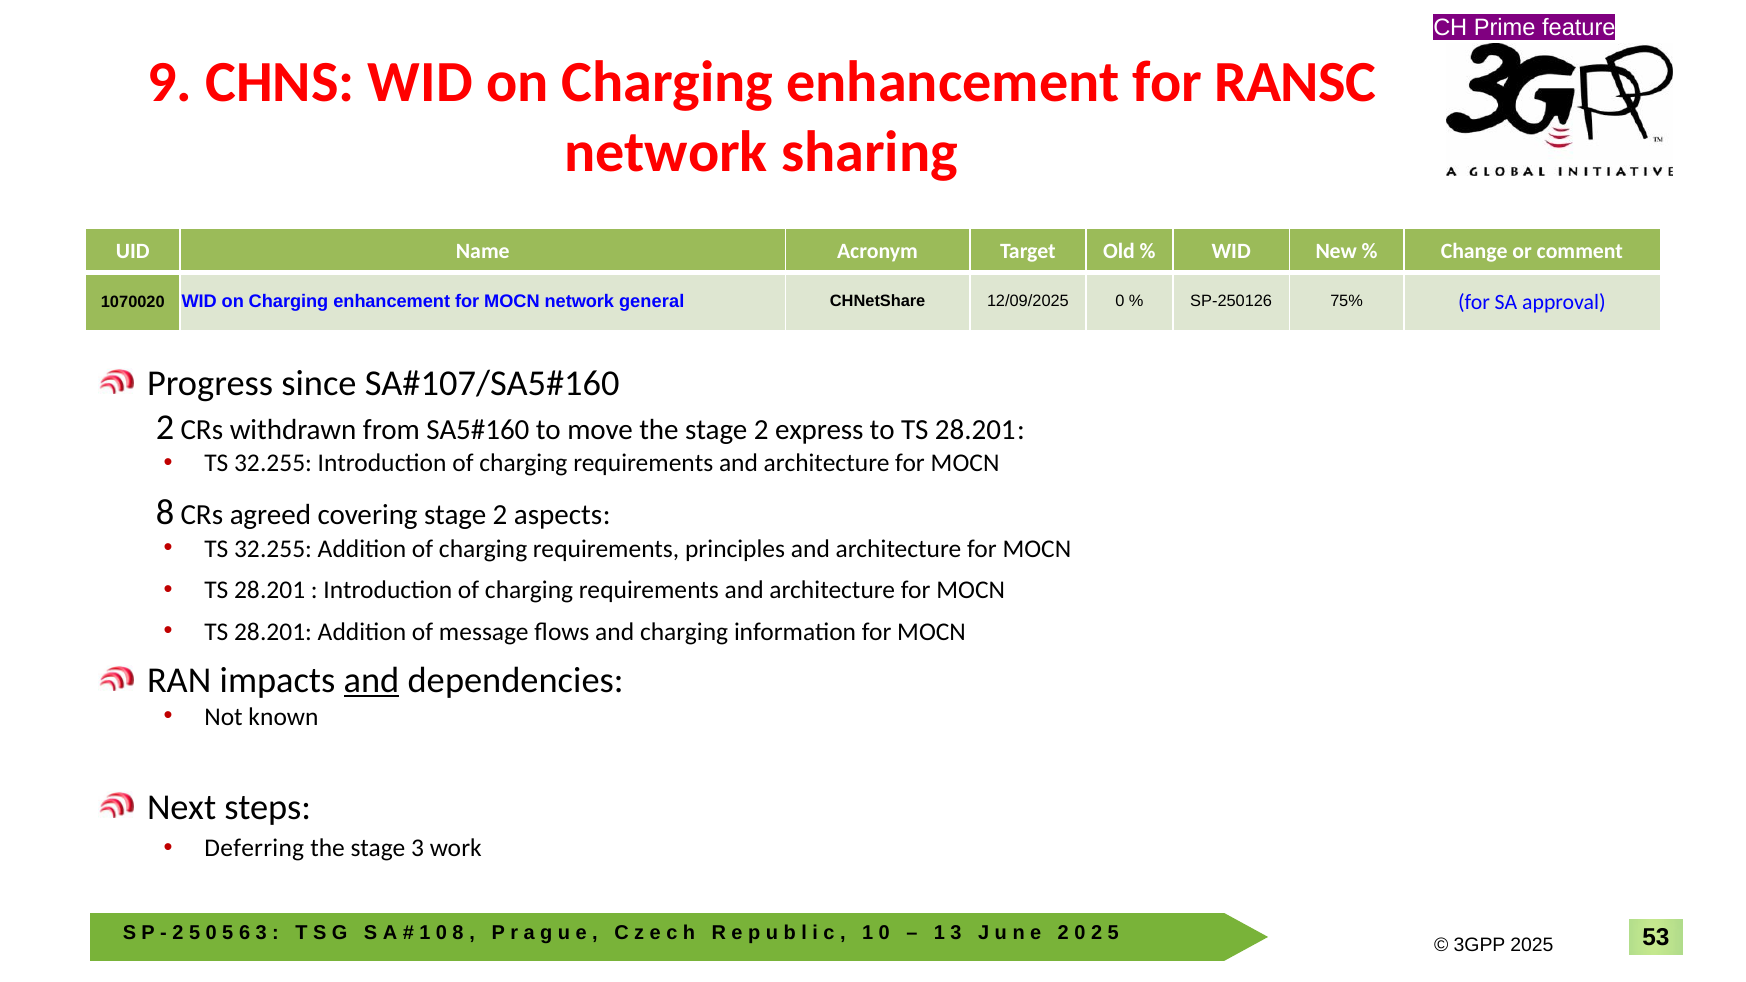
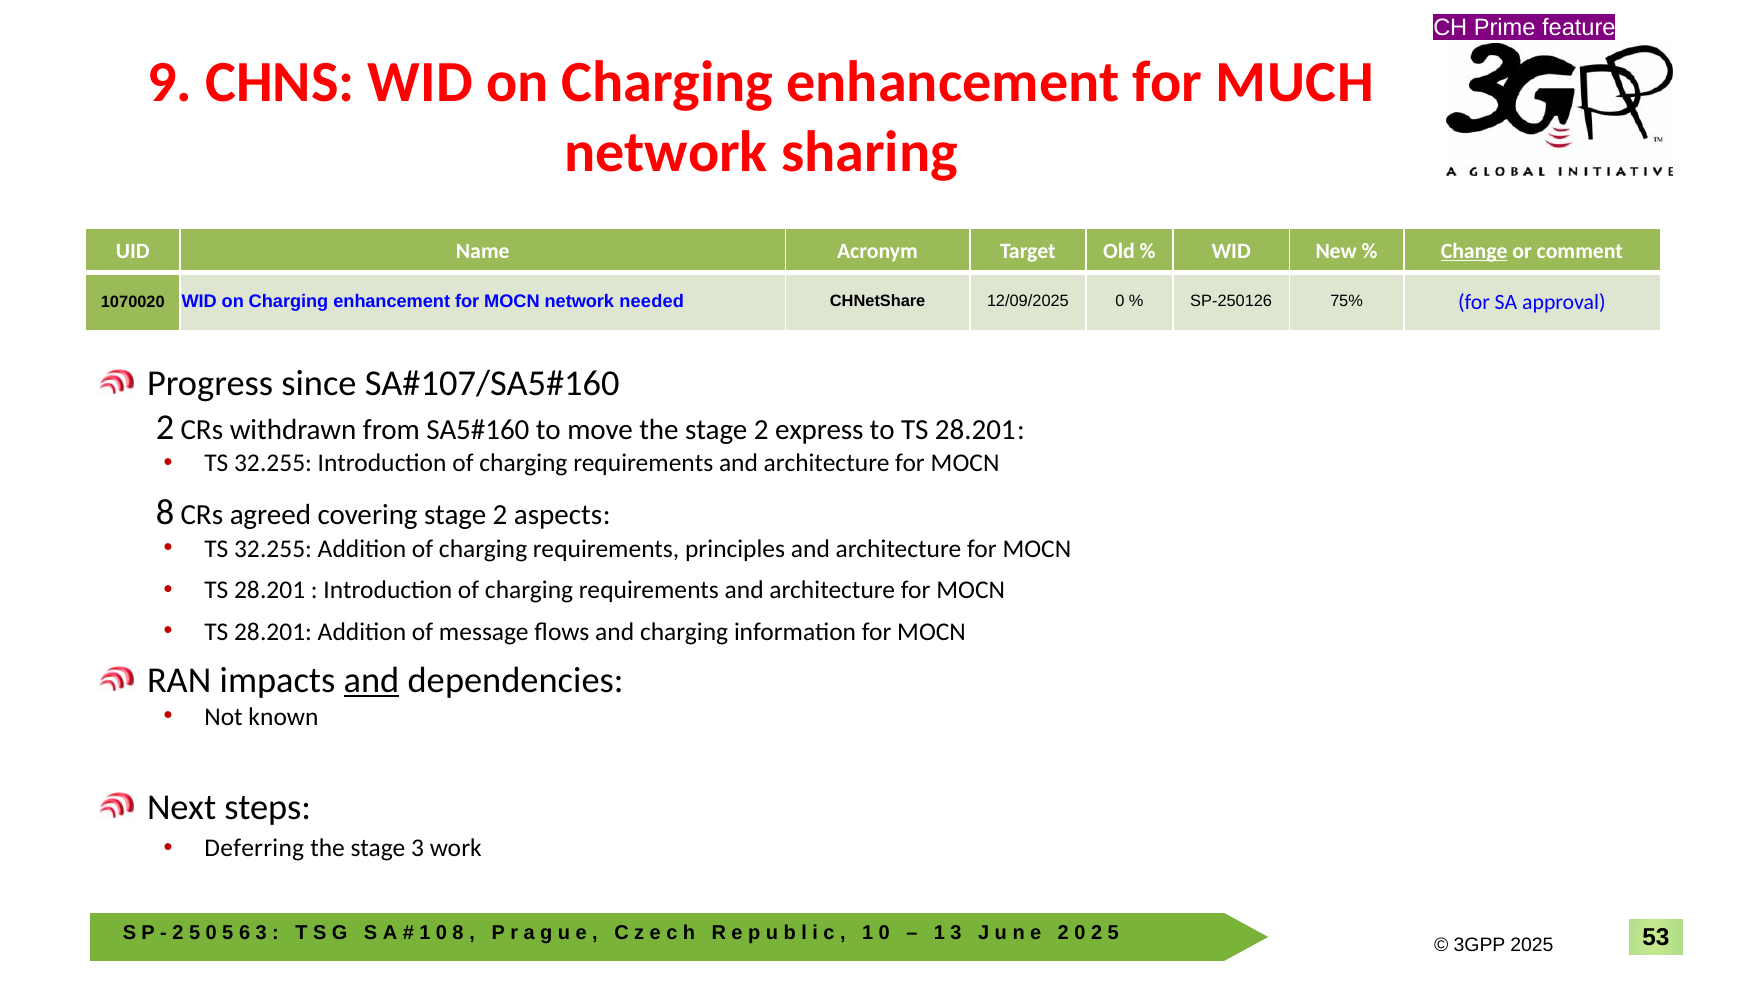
RANSC: RANSC -> MUCH
Change underline: none -> present
general: general -> needed
